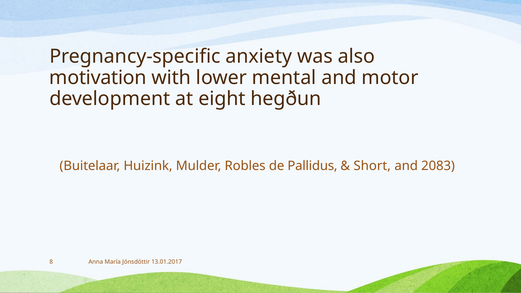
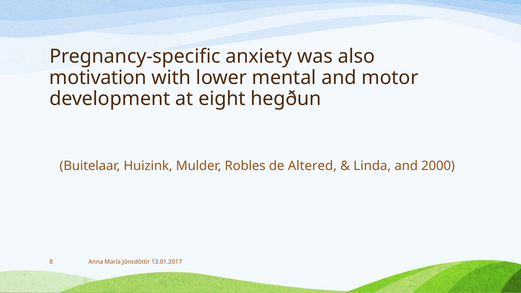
Pallidus: Pallidus -> Altered
Short: Short -> Linda
2083: 2083 -> 2000
